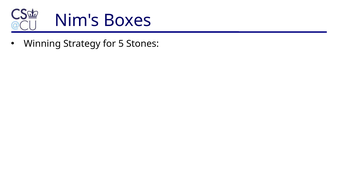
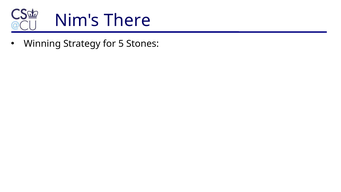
Boxes: Boxes -> There
